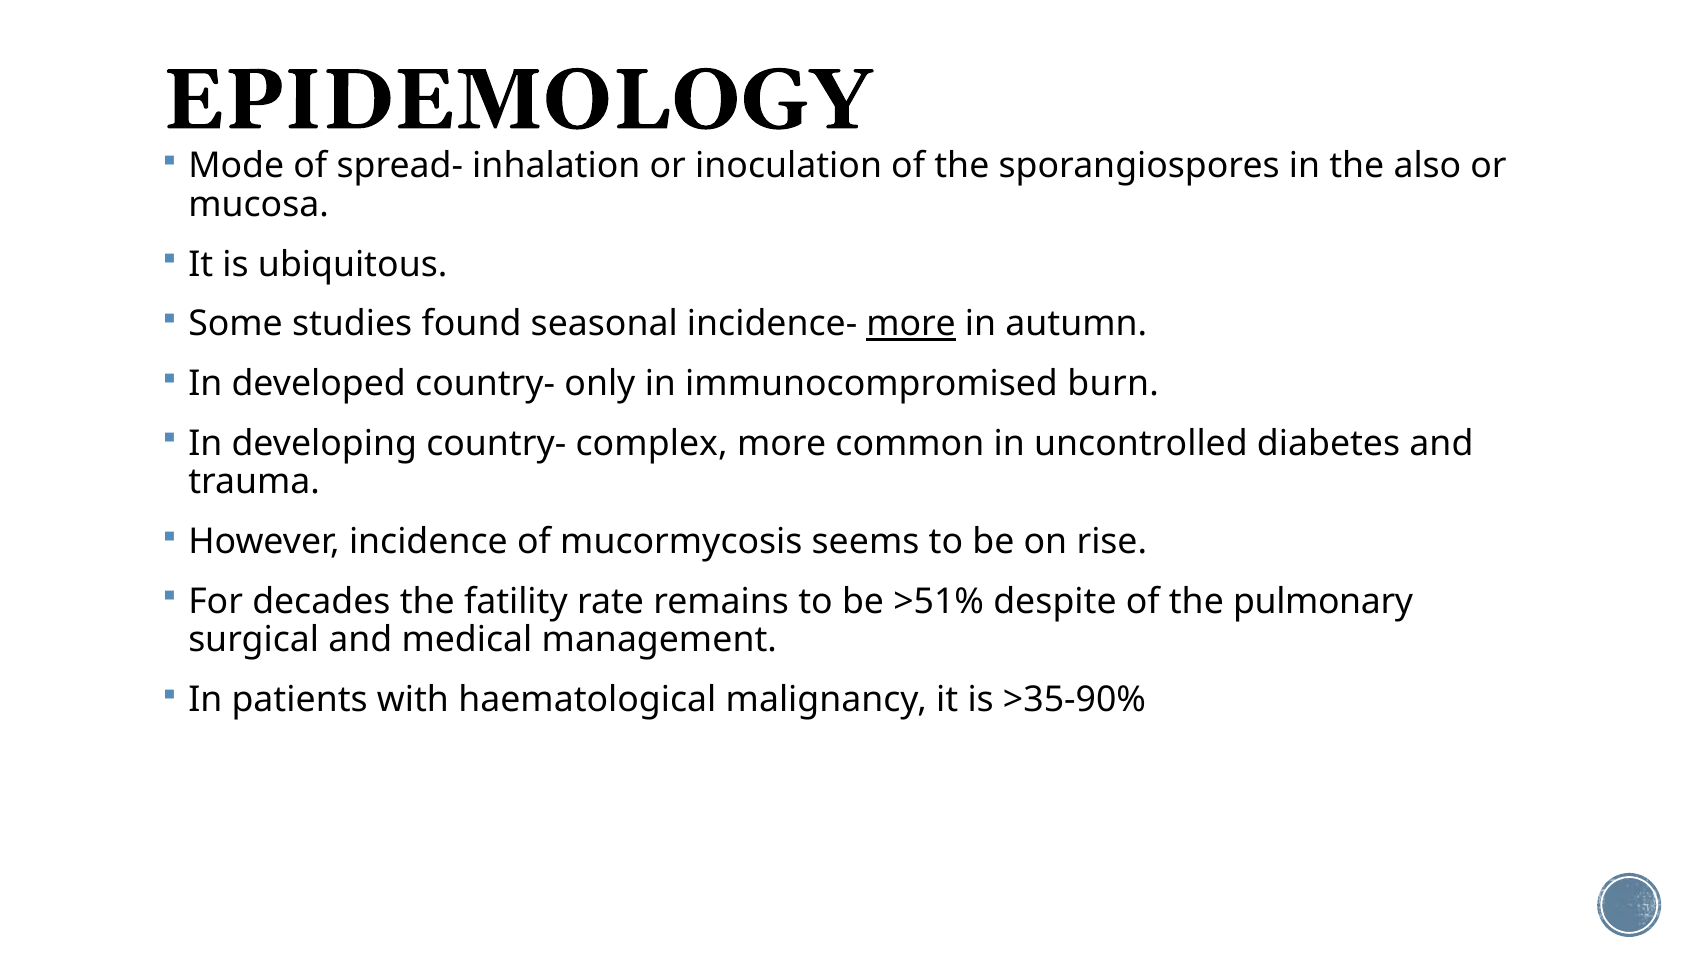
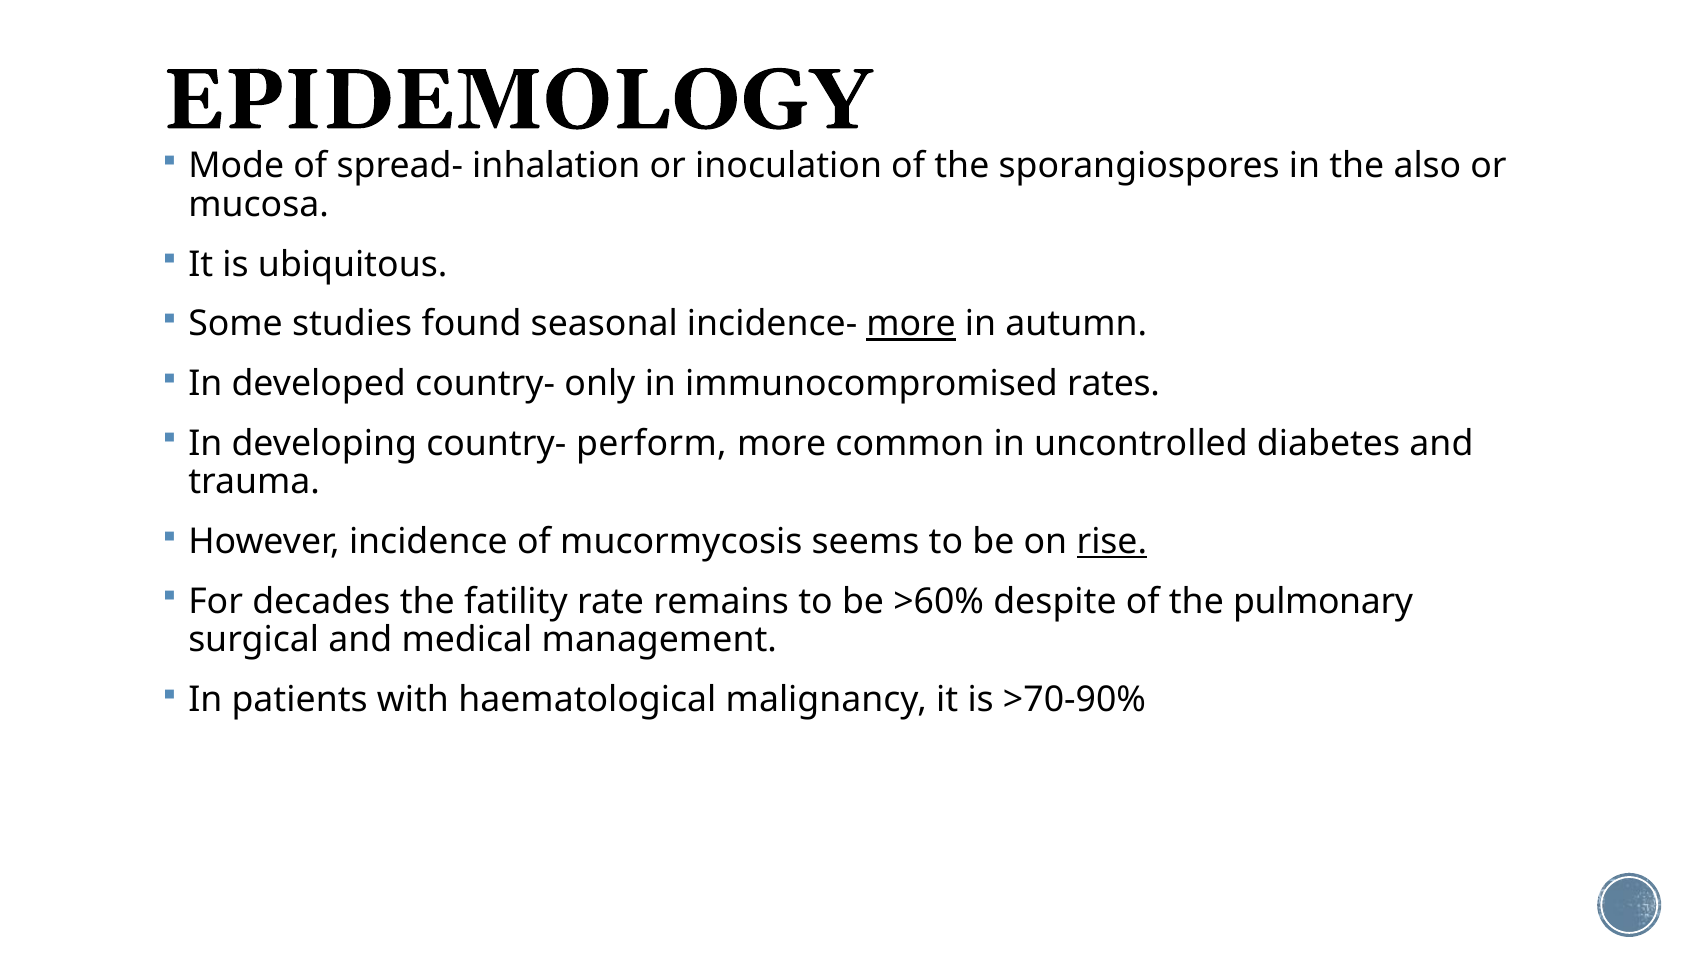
burn: burn -> rates
complex: complex -> perform
rise underline: none -> present
>51%: >51% -> >60%
>35-90%: >35-90% -> >70-90%
